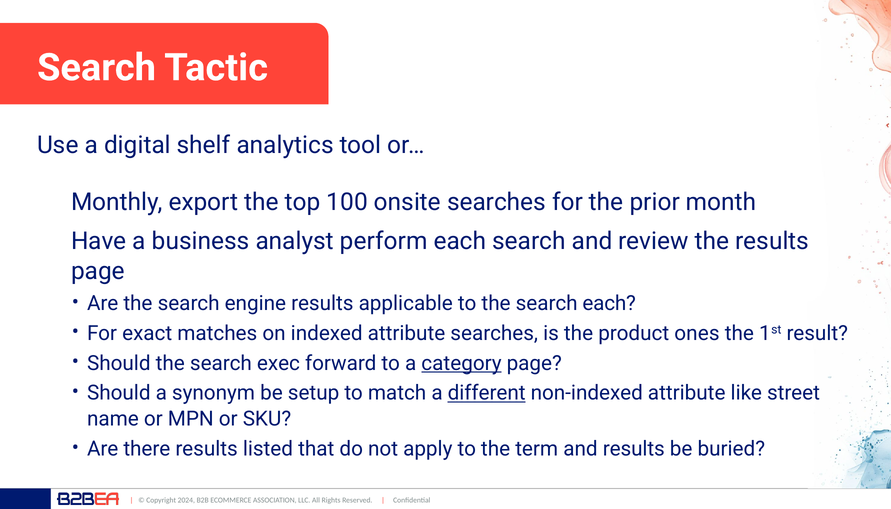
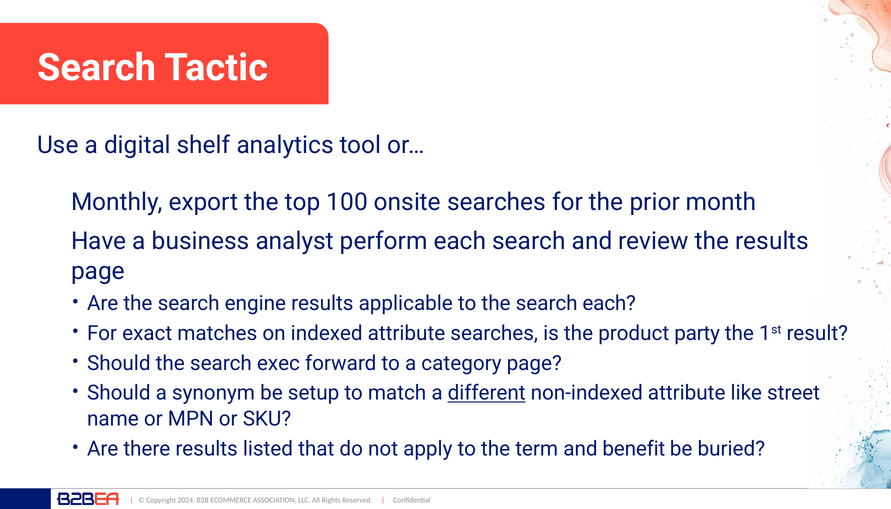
ones: ones -> party
category underline: present -> none
and results: results -> benefit
